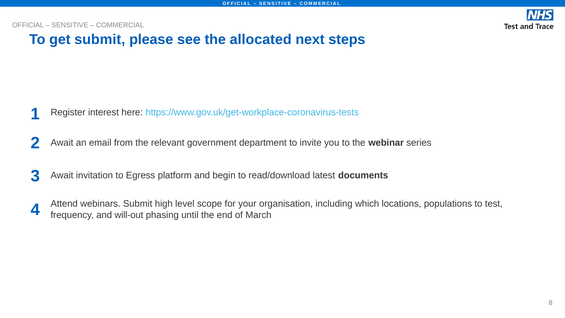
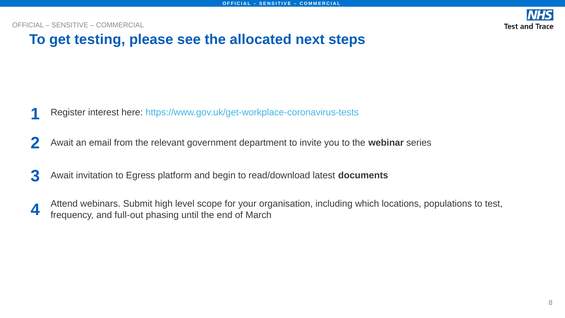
get submit: submit -> testing
will-out: will-out -> full-out
